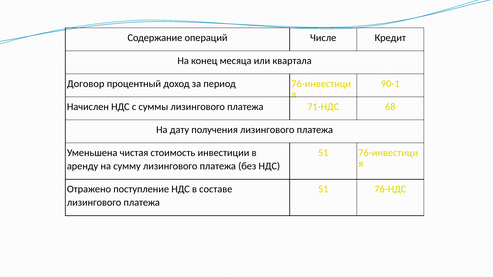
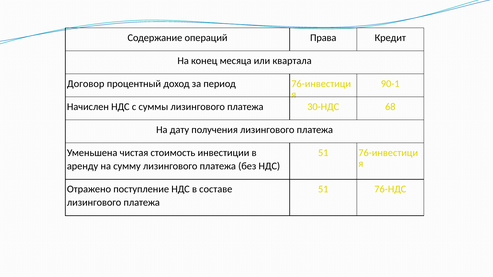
Числе: Числе -> Права
71-НДС: 71-НДС -> 30-НДС
